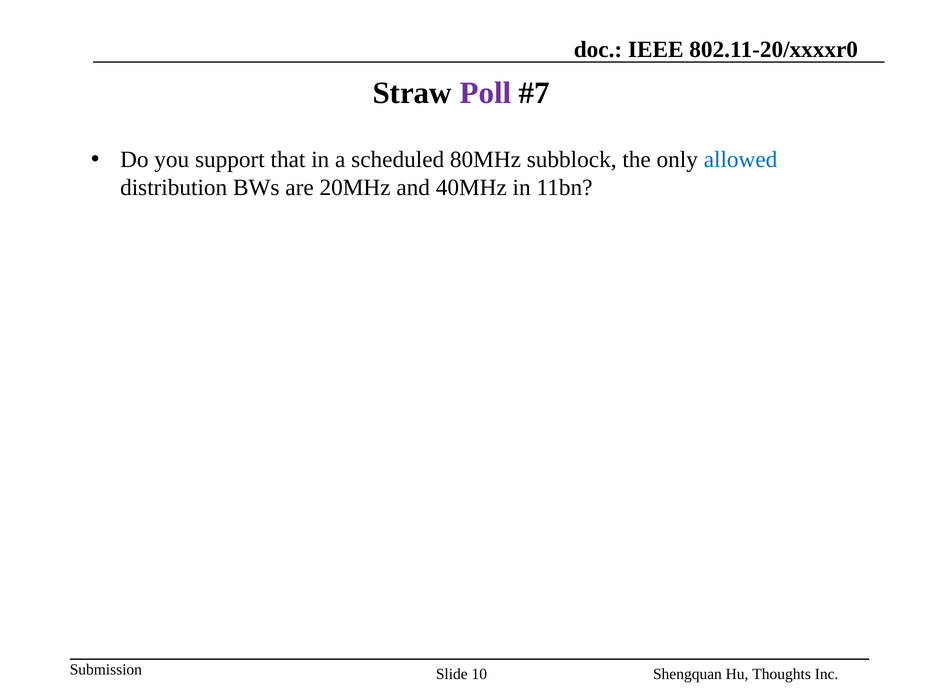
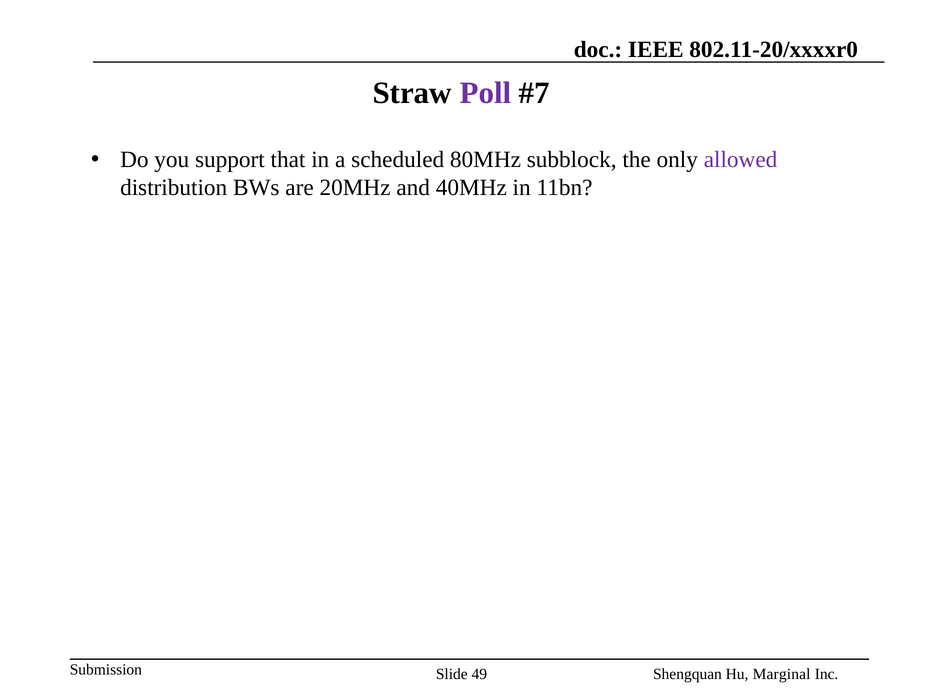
allowed colour: blue -> purple
10: 10 -> 49
Thoughts: Thoughts -> Marginal
